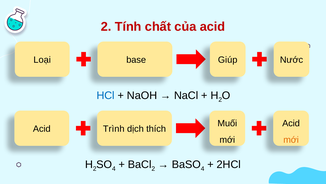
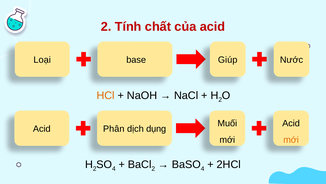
HCl colour: blue -> orange
Trình: Trình -> Phân
thích: thích -> dụng
